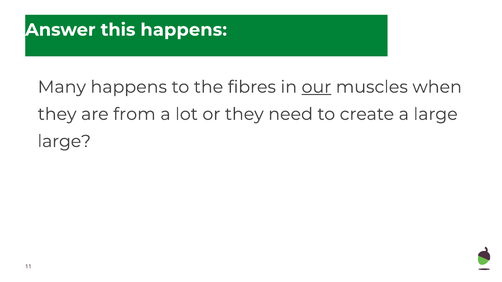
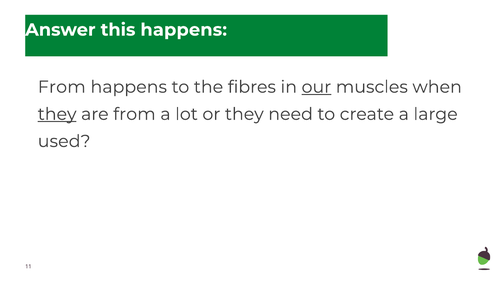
Many at (62, 87): Many -> From
they at (57, 114) underline: none -> present
large at (64, 141): large -> used
